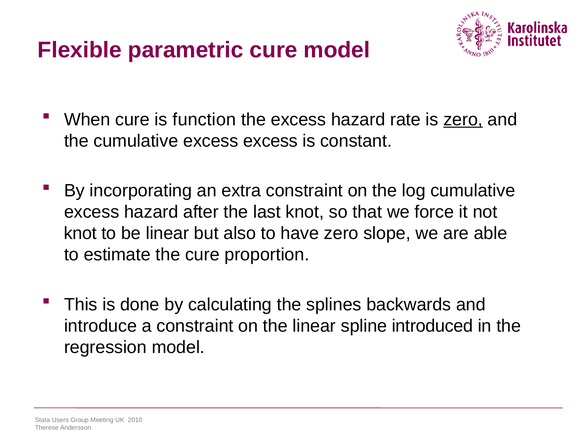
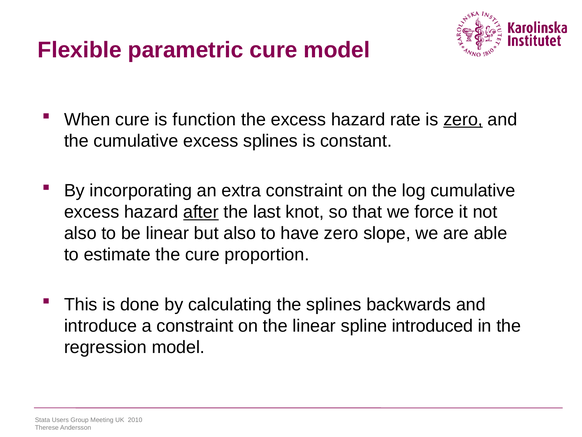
excess excess: excess -> splines
after underline: none -> present
knot at (80, 233): knot -> also
